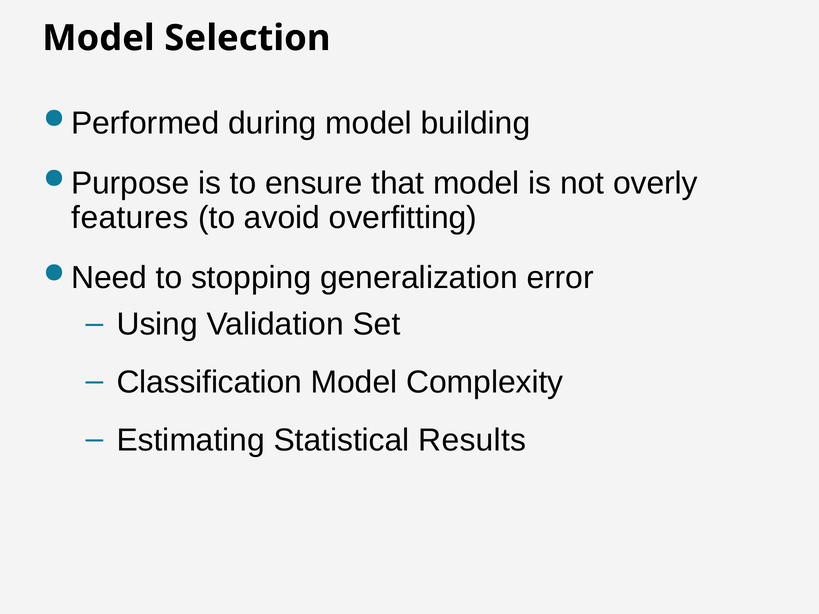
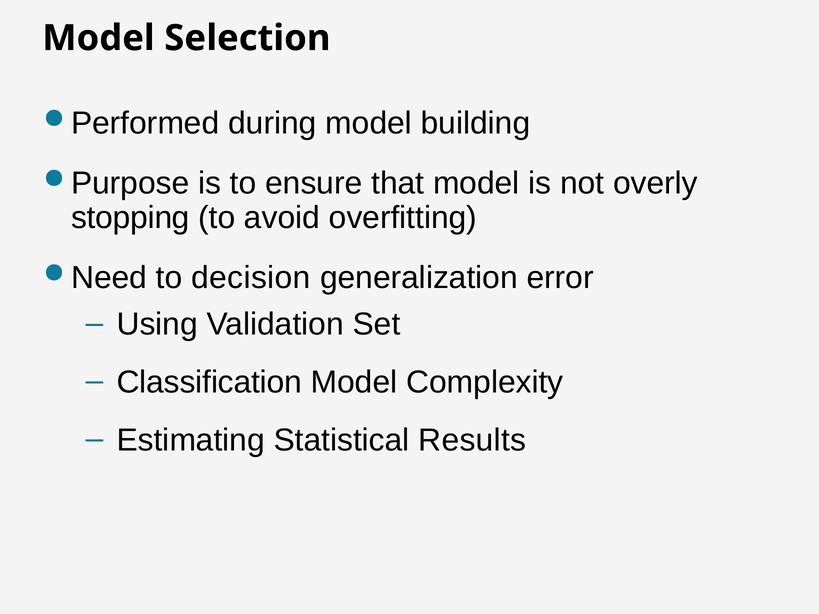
features: features -> stopping
stopping: stopping -> decision
